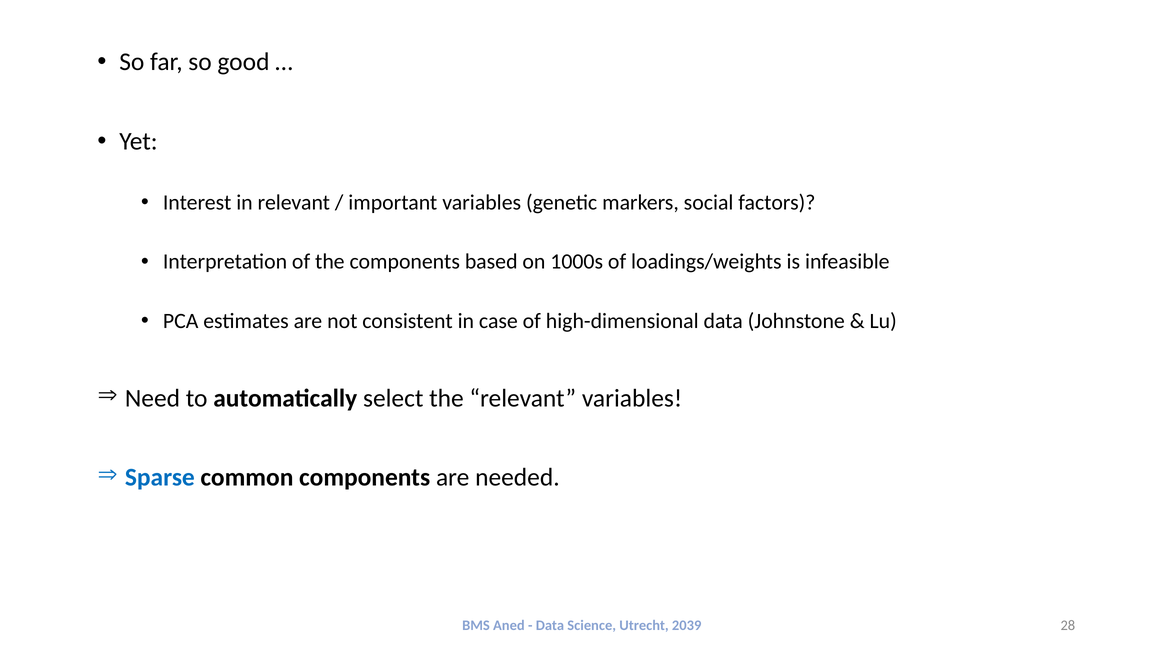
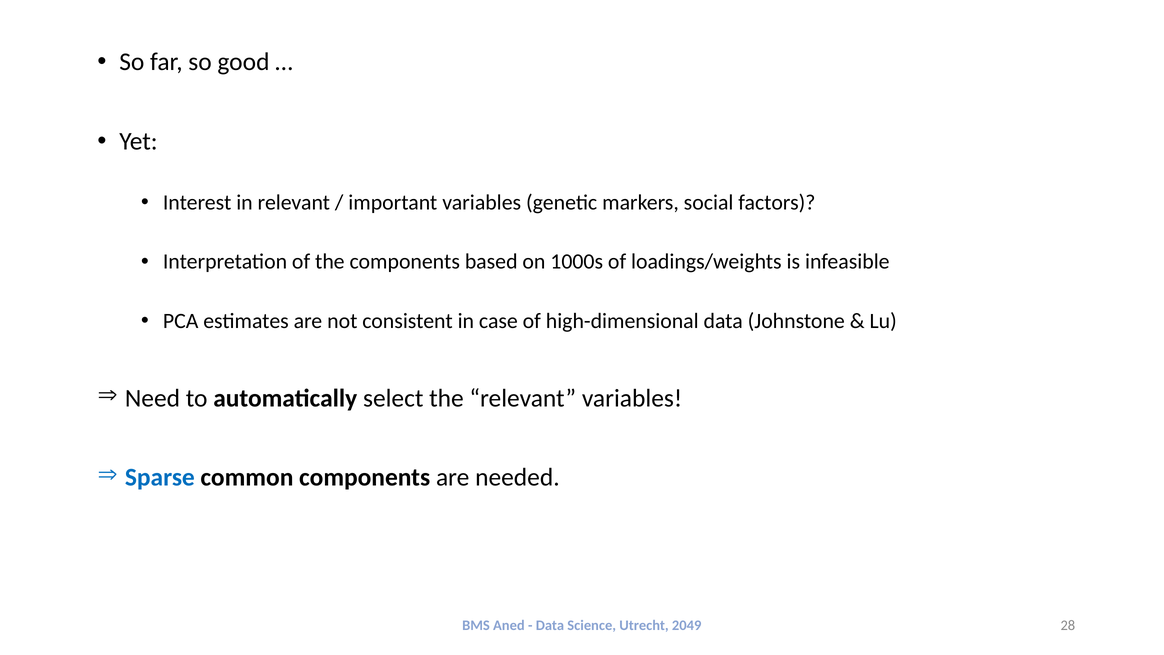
2039: 2039 -> 2049
